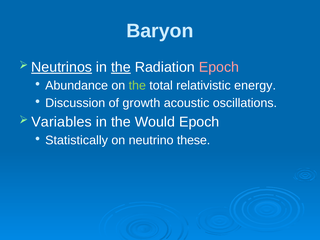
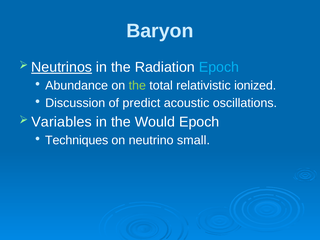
the at (121, 67) underline: present -> none
Epoch at (219, 67) colour: pink -> light blue
energy: energy -> ionized
growth: growth -> predict
Statistically: Statistically -> Techniques
these: these -> small
